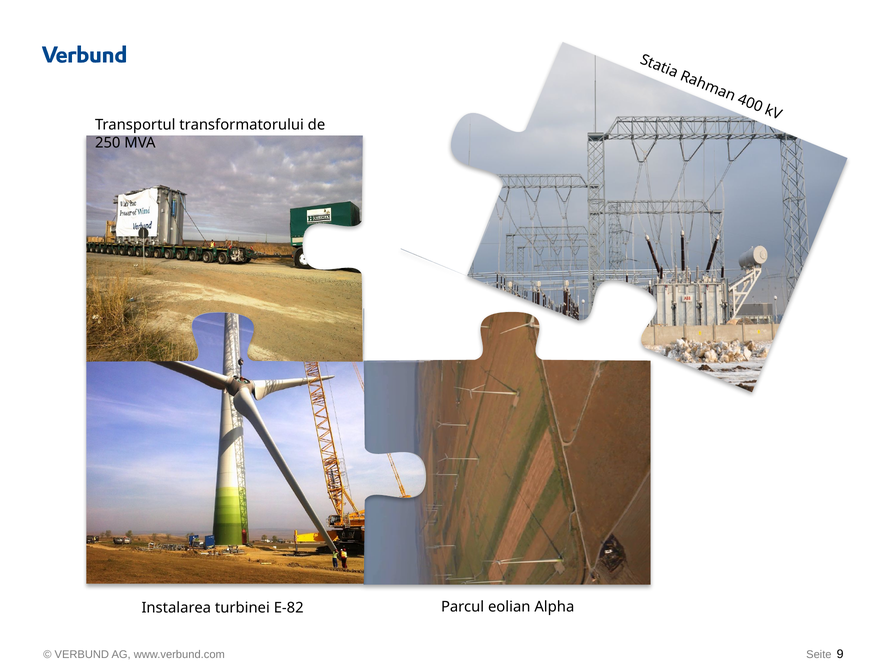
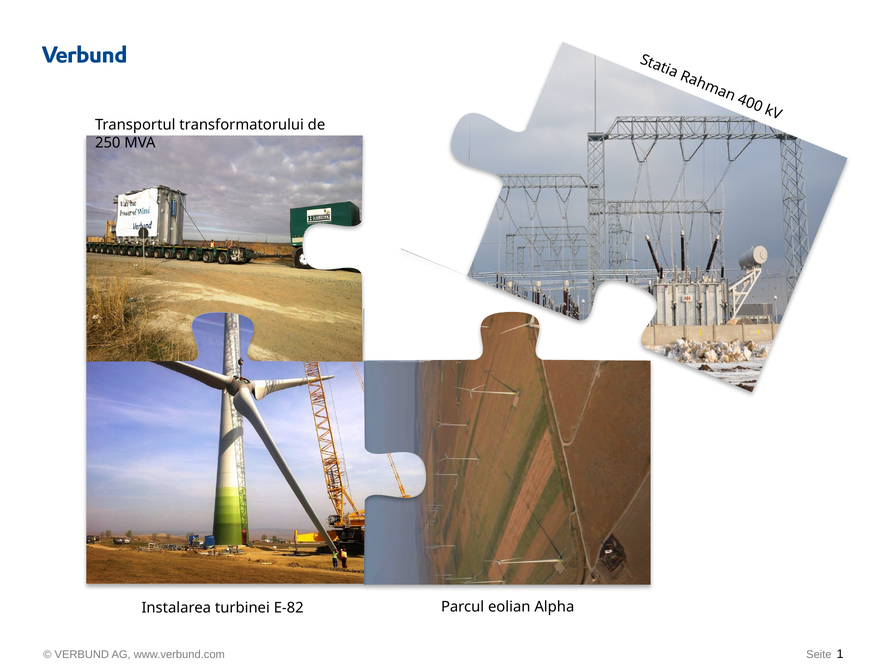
9: 9 -> 1
